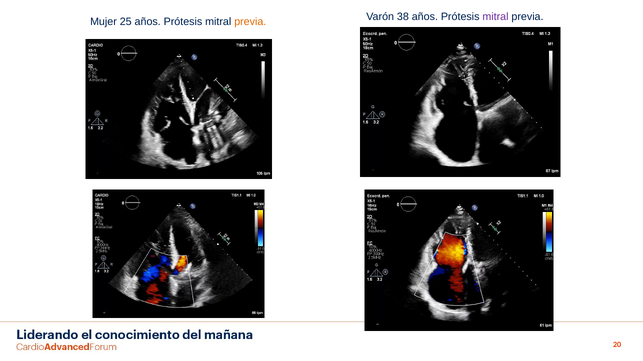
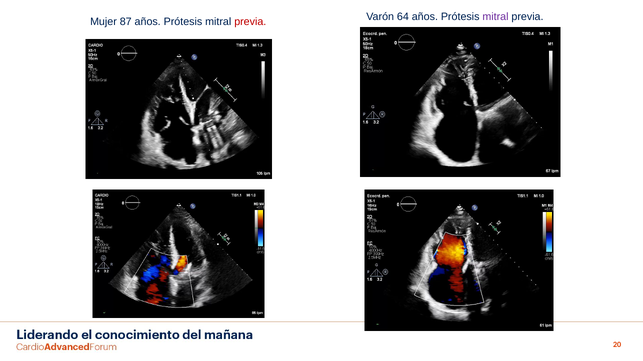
25: 25 -> 87
previa at (250, 22) colour: orange -> red
38: 38 -> 64
